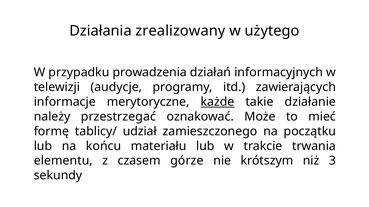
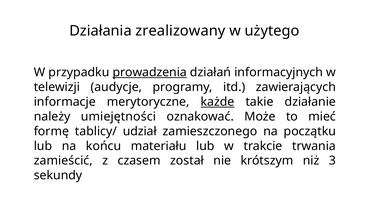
prowadzenia underline: none -> present
przestrzegać: przestrzegać -> umiejętności
elementu: elementu -> zamieścić
górze: górze -> został
